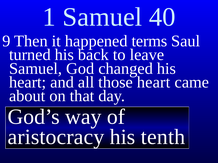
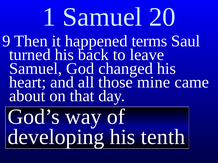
40: 40 -> 20
those heart: heart -> mine
aristocracy: aristocracy -> developing
